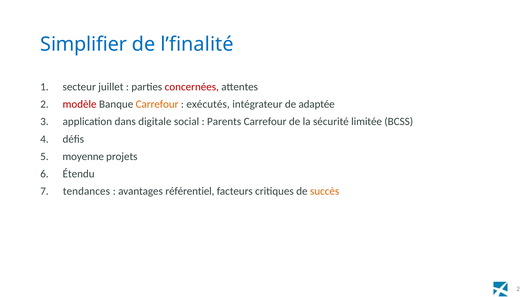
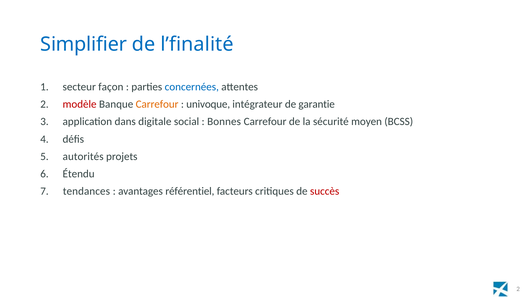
juillet: juillet -> façon
concernées colour: red -> blue
exécutés: exécutés -> univoque
adaptée: adaptée -> garantie
Parents: Parents -> Bonnes
limitée: limitée -> moyen
moyenne: moyenne -> autorités
succès colour: orange -> red
